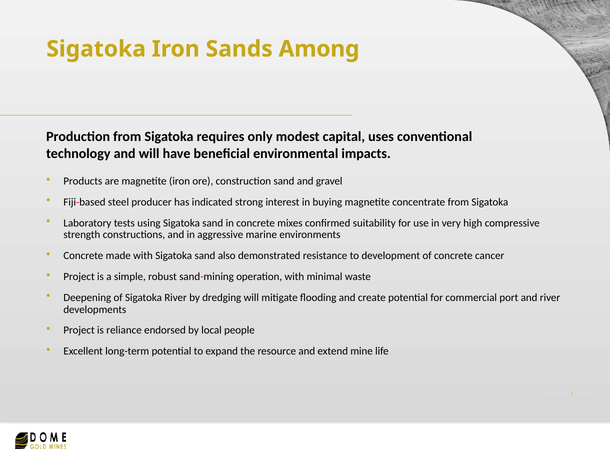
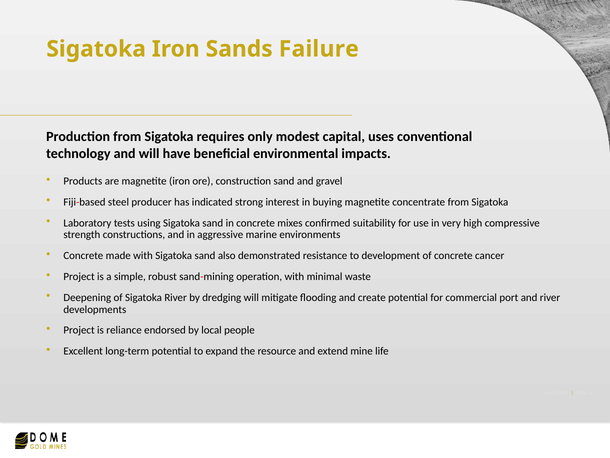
Among: Among -> Failure
